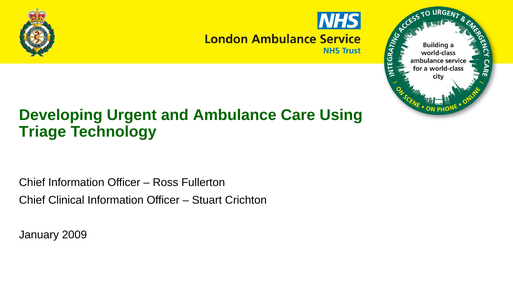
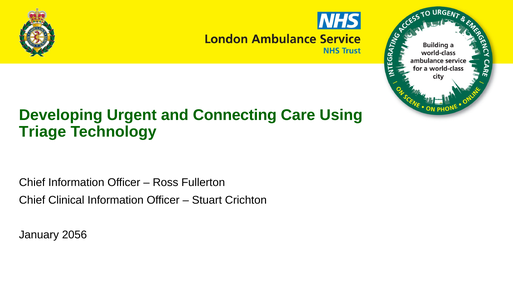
Ambulance: Ambulance -> Connecting
2009: 2009 -> 2056
